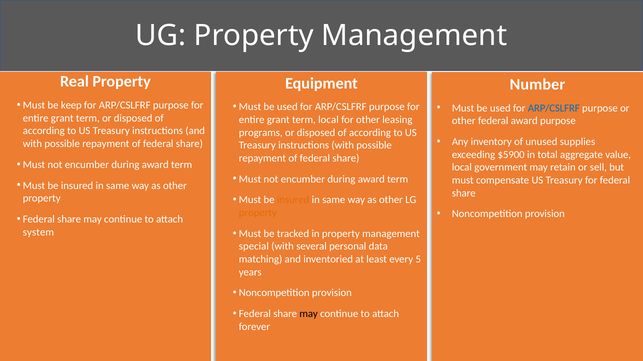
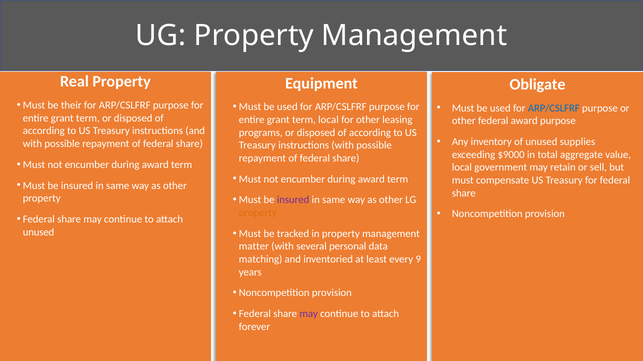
Number: Number -> Obligate
keep: keep -> their
$5900: $5900 -> $9000
insured at (293, 200) colour: orange -> purple
system at (38, 232): system -> unused
special: special -> matter
5: 5 -> 9
may at (309, 314) colour: black -> purple
